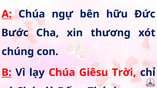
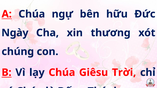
Bước: Bước -> Ngày
